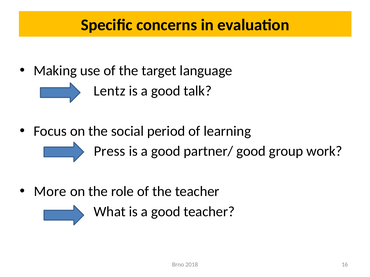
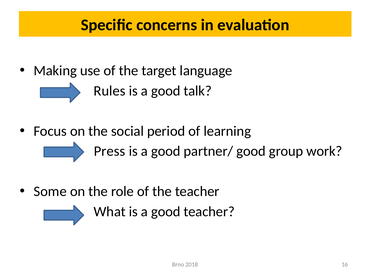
Lentz: Lentz -> Rules
More: More -> Some
